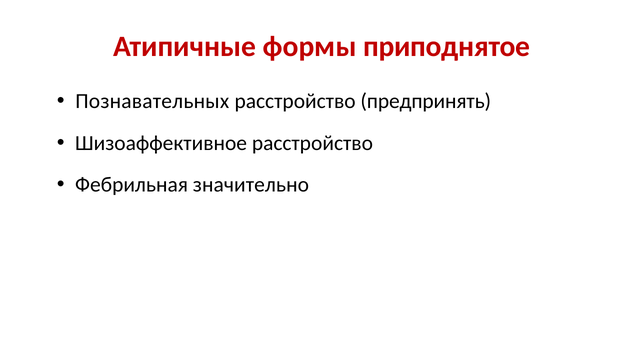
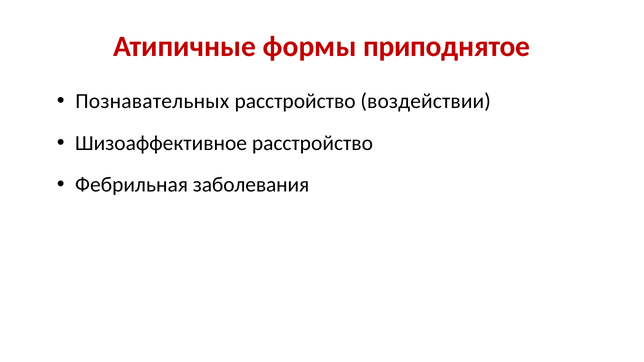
предпринять: предпринять -> воздействии
значительно: значительно -> заболевания
